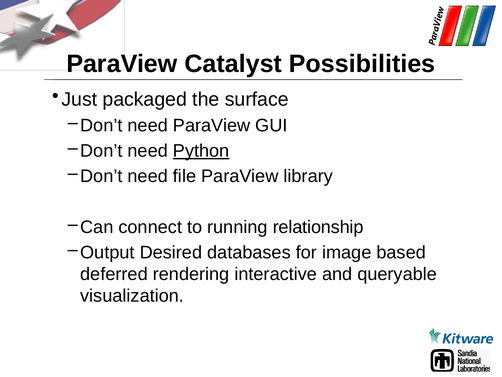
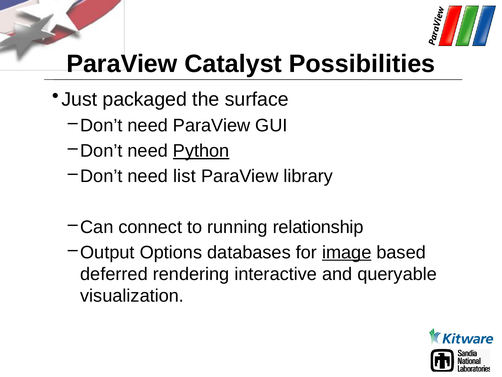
file: file -> list
Desired: Desired -> Options
image underline: none -> present
